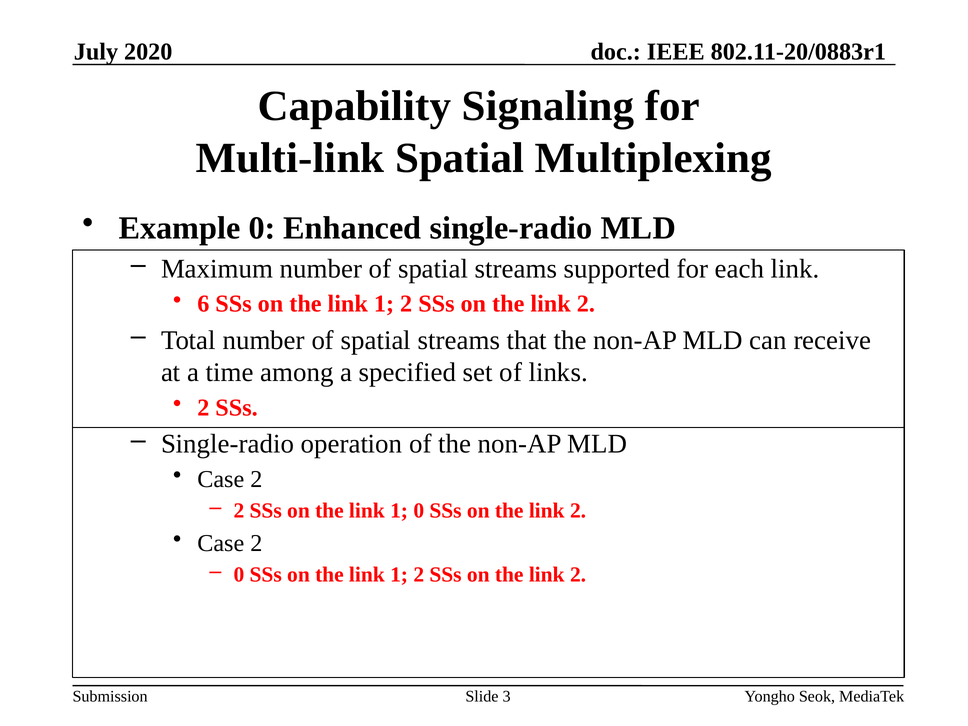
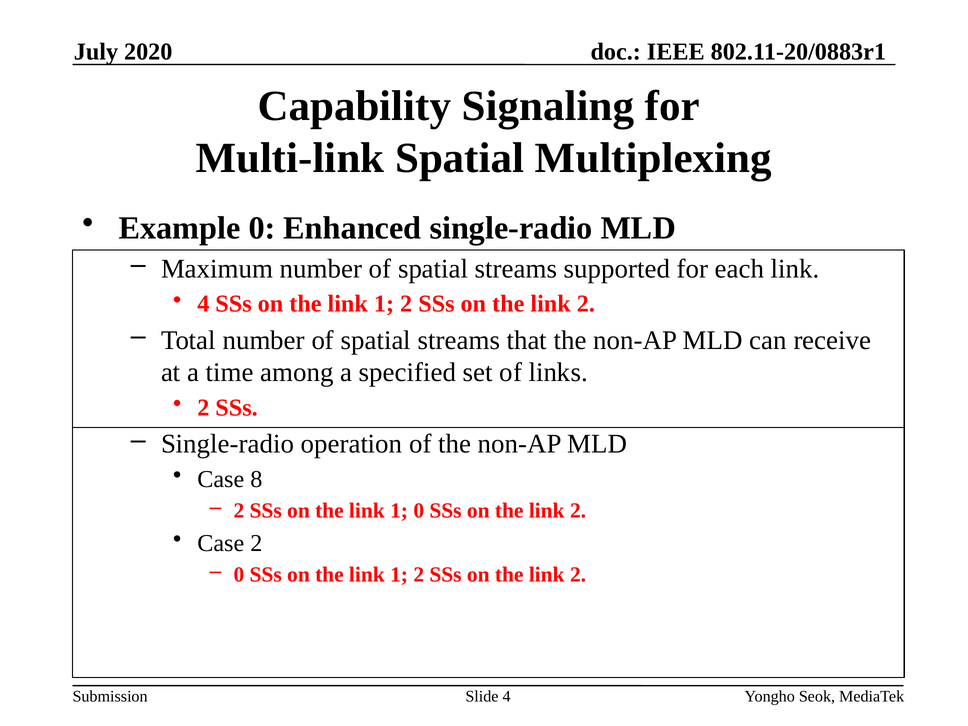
6 at (203, 304): 6 -> 4
2 at (256, 479): 2 -> 8
Slide 3: 3 -> 4
